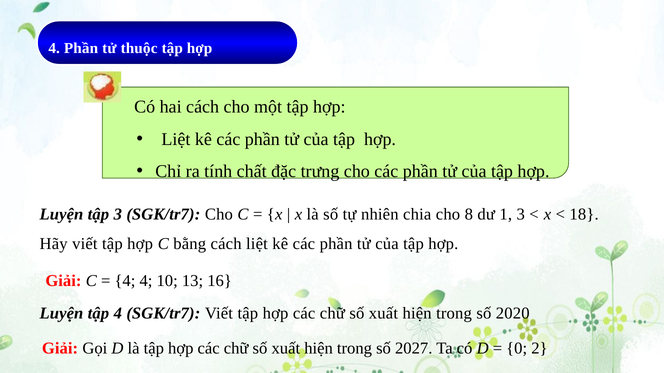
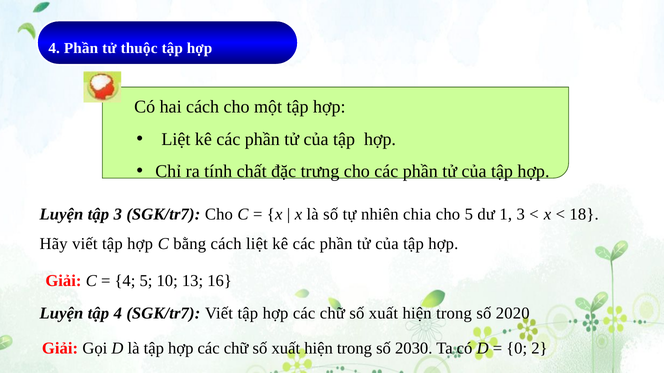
cho 8: 8 -> 5
4 4: 4 -> 5
2027: 2027 -> 2030
